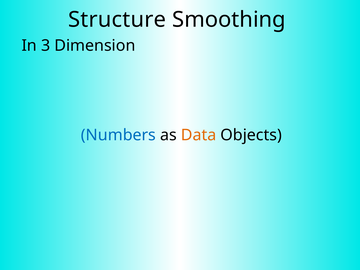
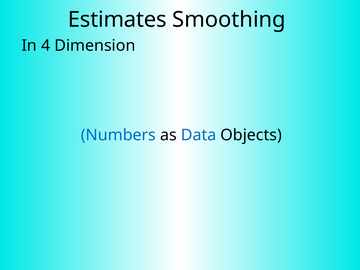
Structure: Structure -> Estimates
3: 3 -> 4
Data colour: orange -> blue
